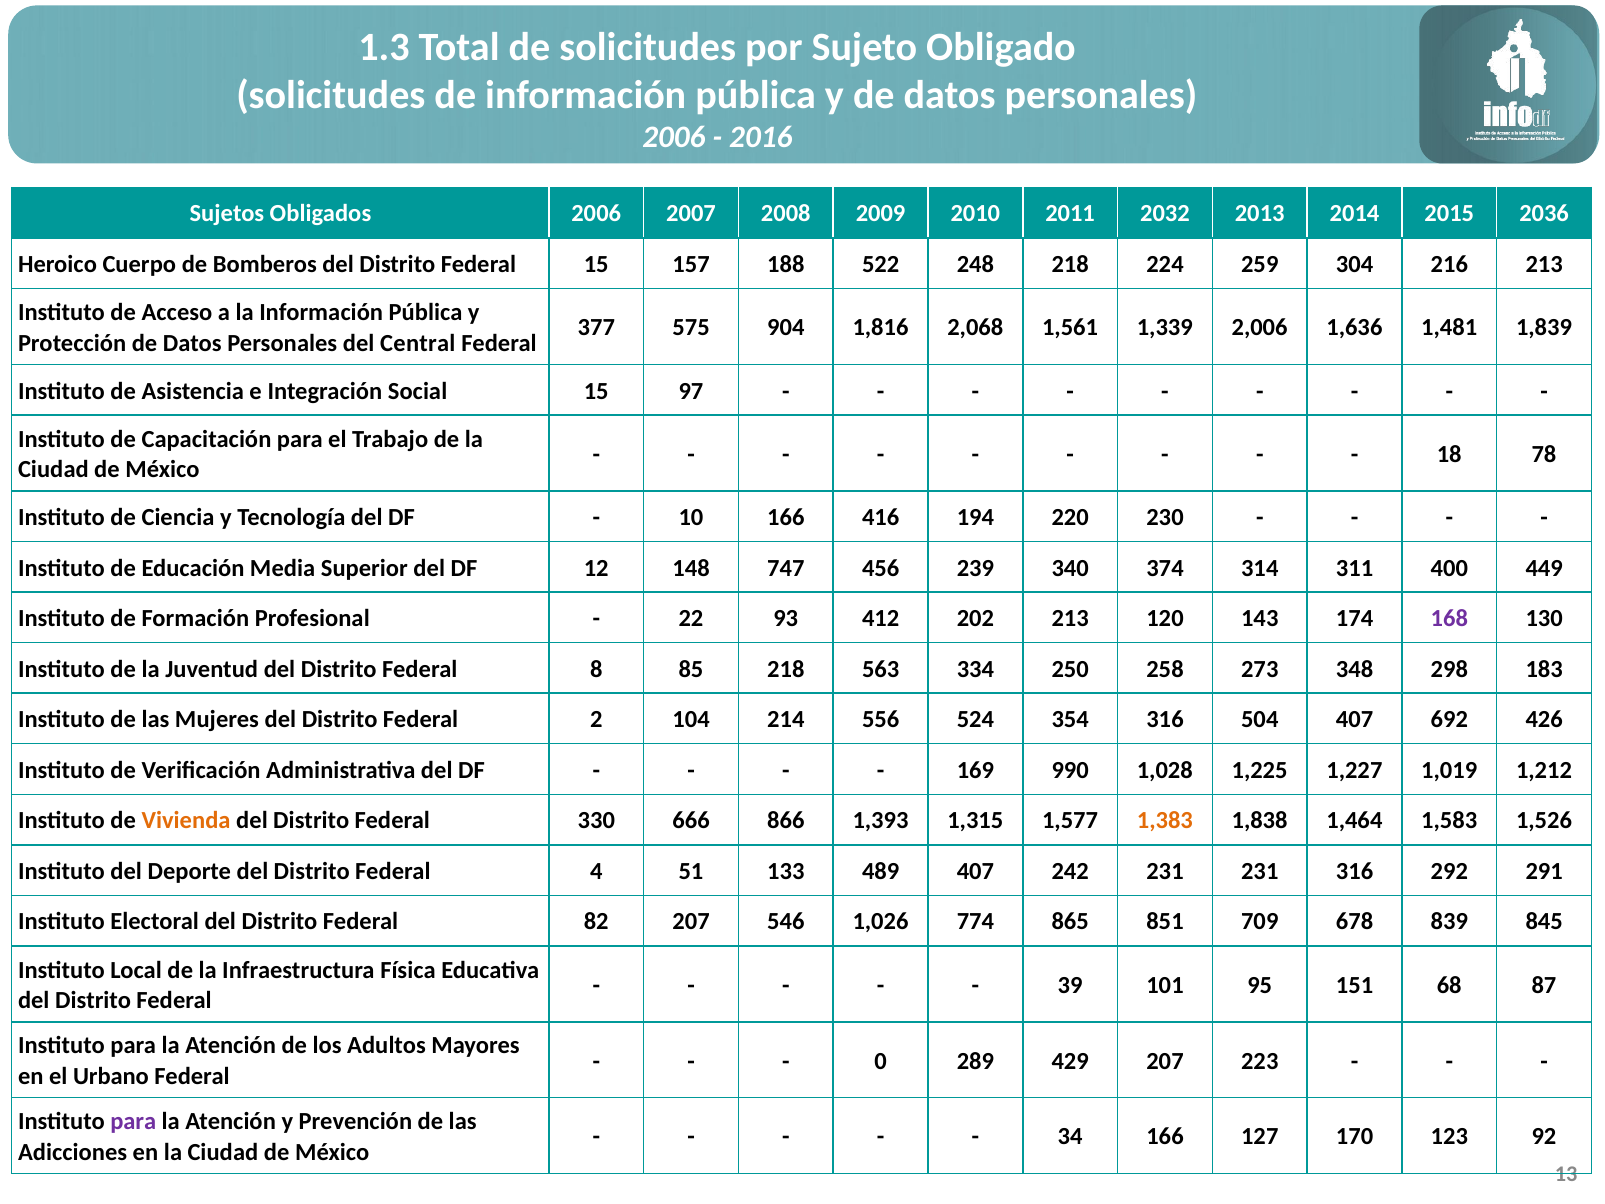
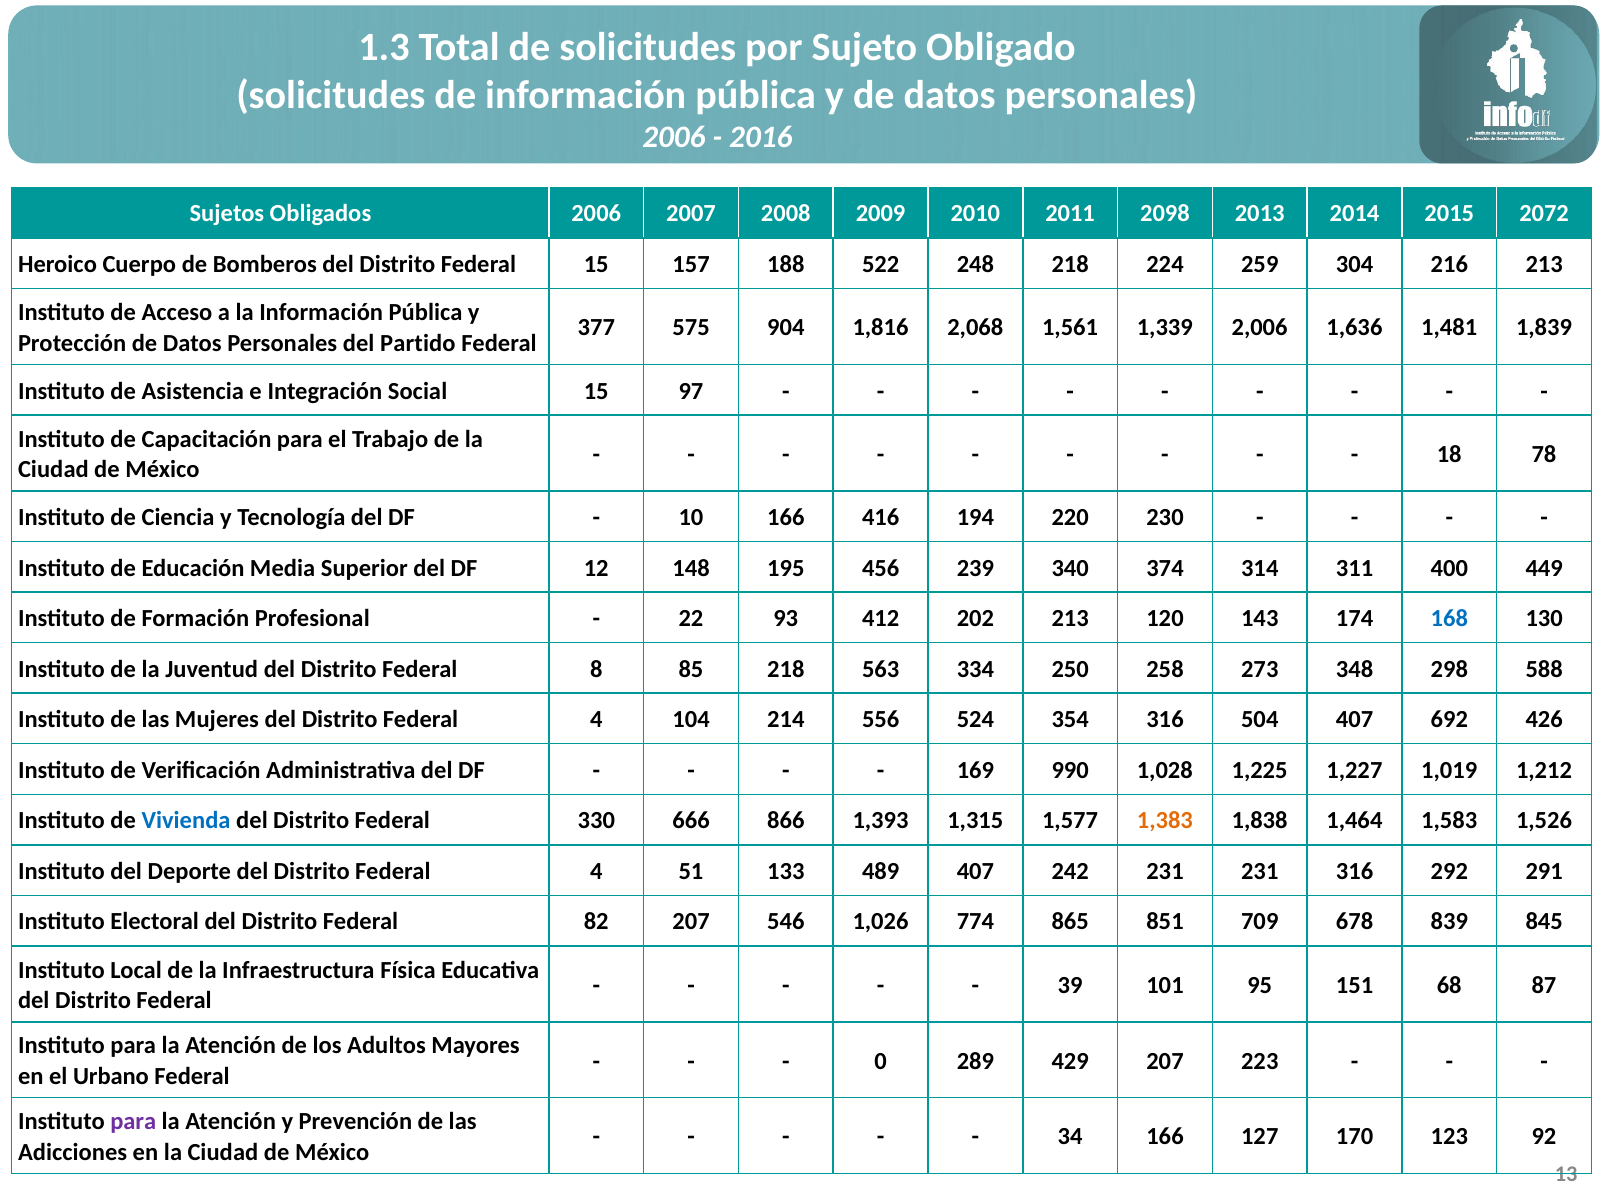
2032: 2032 -> 2098
2036: 2036 -> 2072
Central: Central -> Partido
747: 747 -> 195
168 colour: purple -> blue
183: 183 -> 588
2 at (596, 719): 2 -> 4
Vivienda colour: orange -> blue
